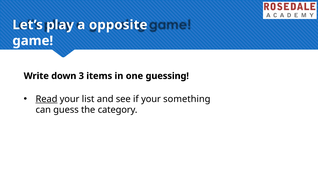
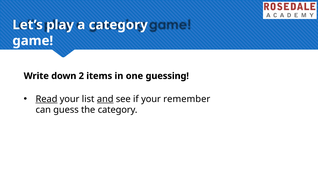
a opposite: opposite -> category
3: 3 -> 2
and underline: none -> present
something: something -> remember
